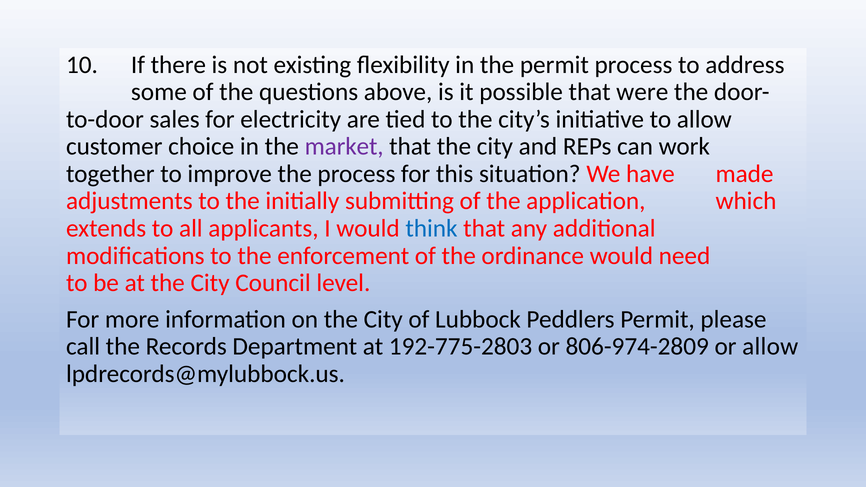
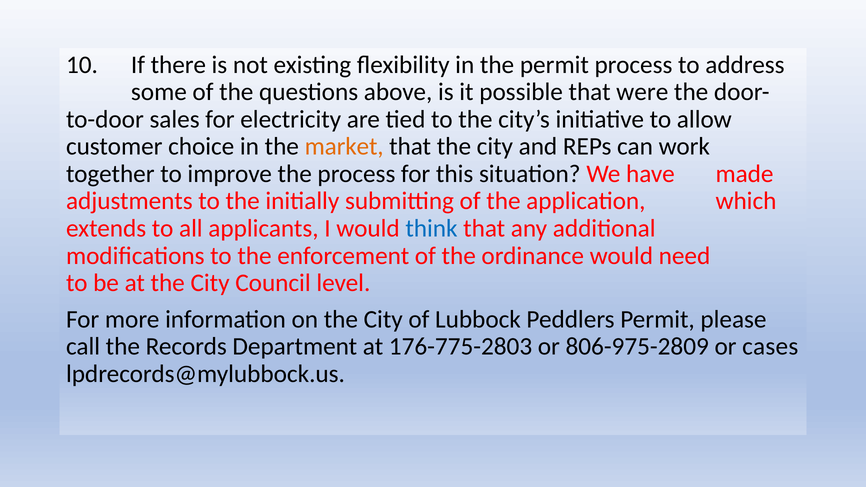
market colour: purple -> orange
192-775-2803: 192-775-2803 -> 176-775-2803
806-974-2809: 806-974-2809 -> 806-975-2809
or allow: allow -> cases
